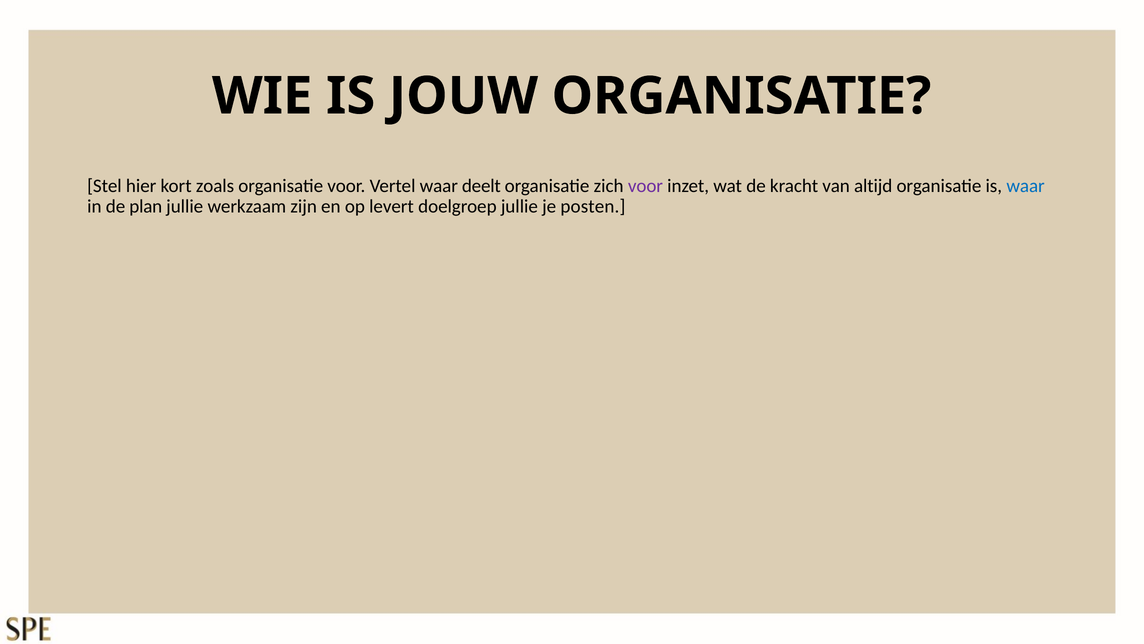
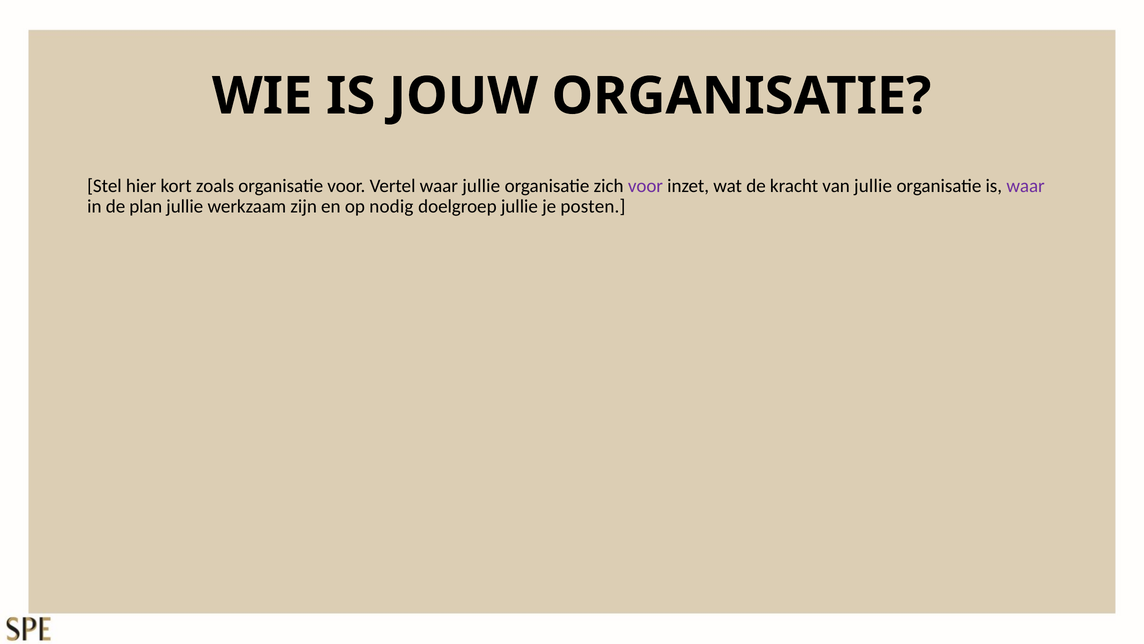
waar deelt: deelt -> jullie
van altijd: altijd -> jullie
waar at (1026, 186) colour: blue -> purple
levert: levert -> nodig
